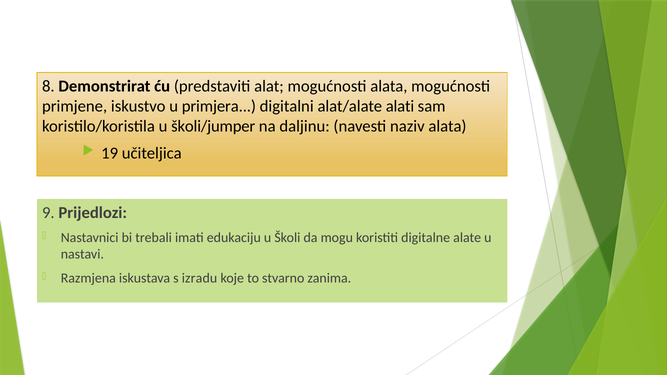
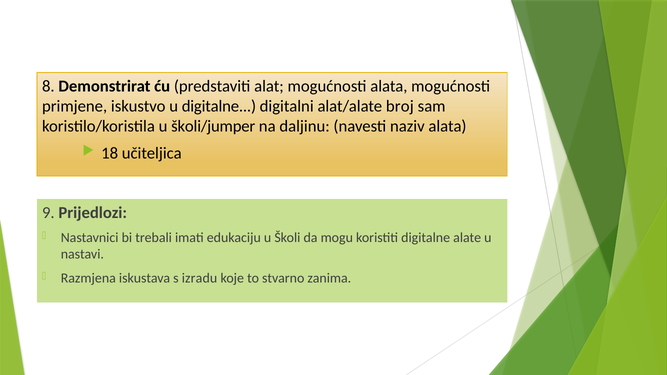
u primjera: primjera -> digitalne
alati: alati -> broj
19: 19 -> 18
